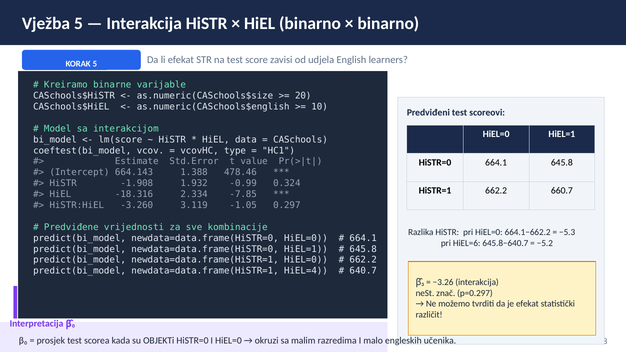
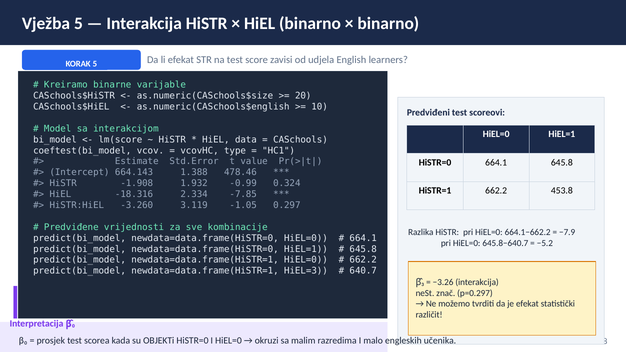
660.7: 660.7 -> 453.8
−5.3: −5.3 -> −7.9
HiEL=6 at (467, 243): HiEL=6 -> HiEL=0
HiEL=4: HiEL=4 -> HiEL=3
